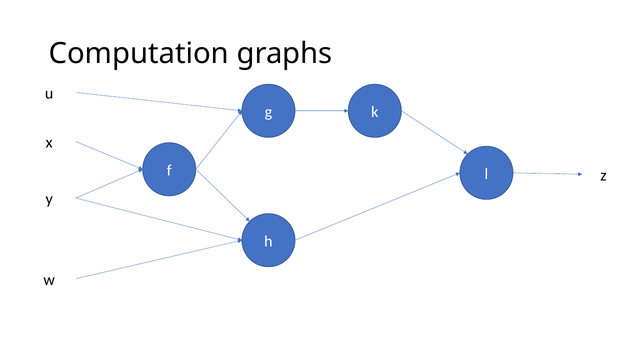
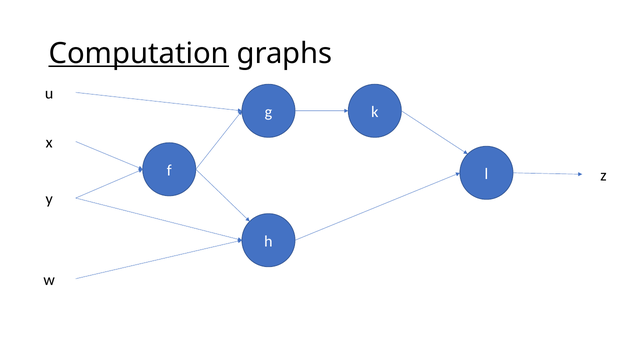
Computation underline: none -> present
